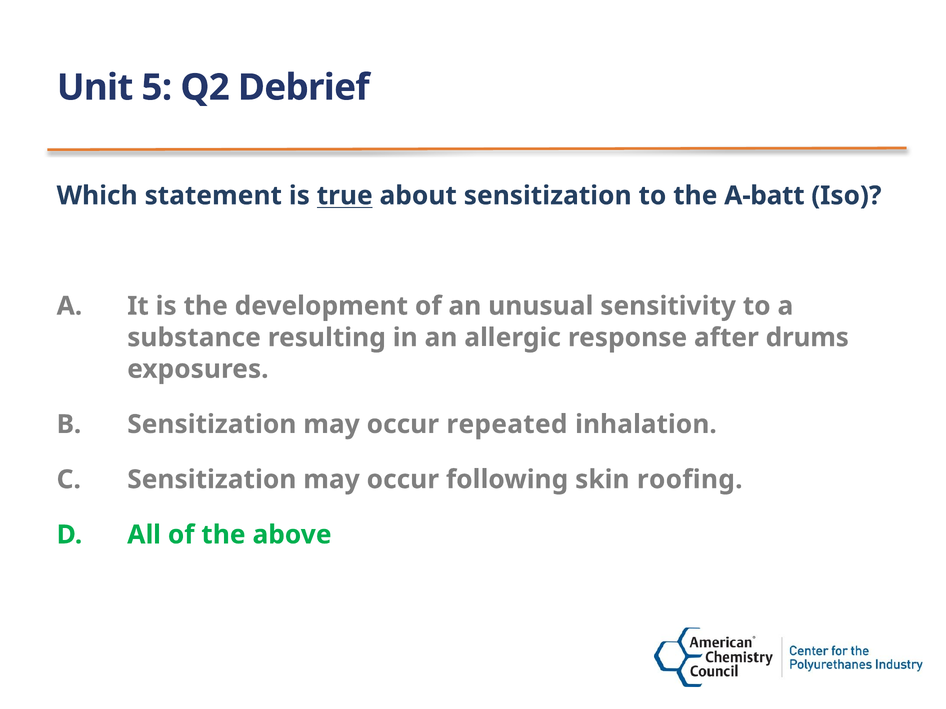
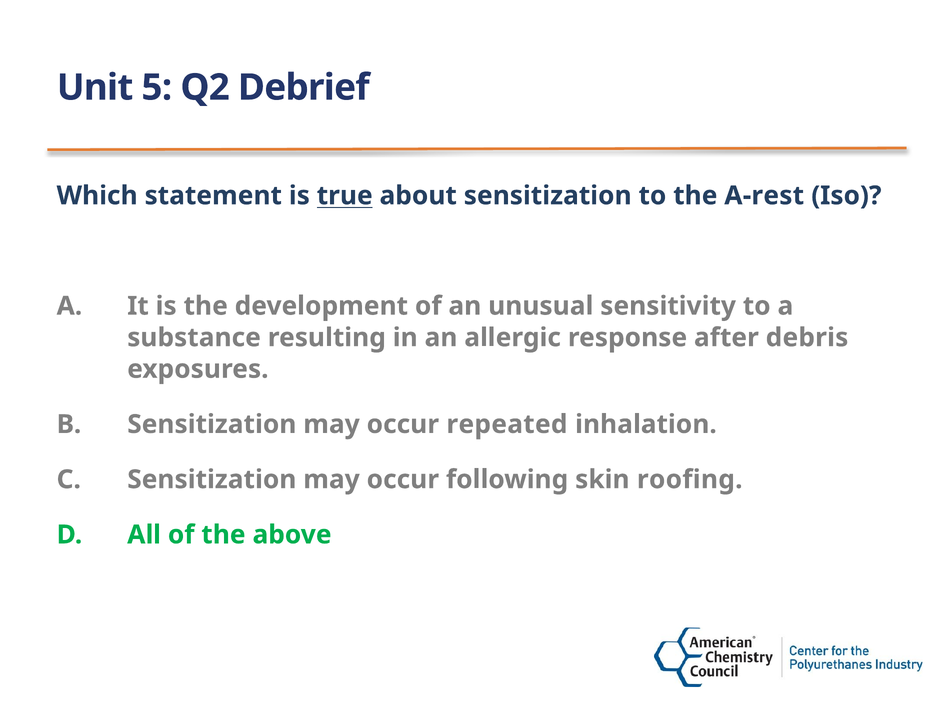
A-batt: A-batt -> A-rest
drums: drums -> debris
